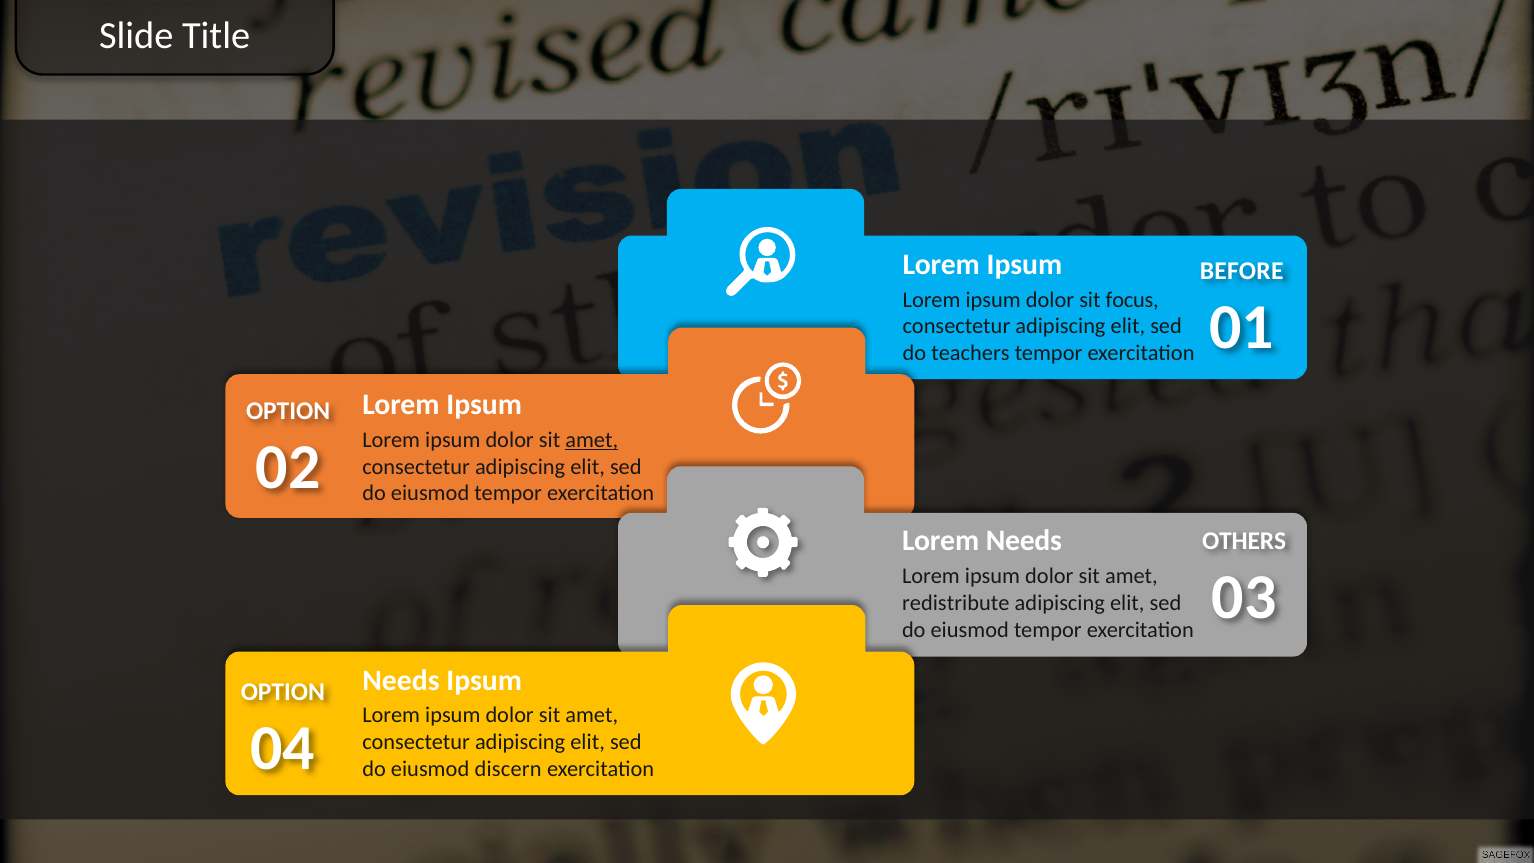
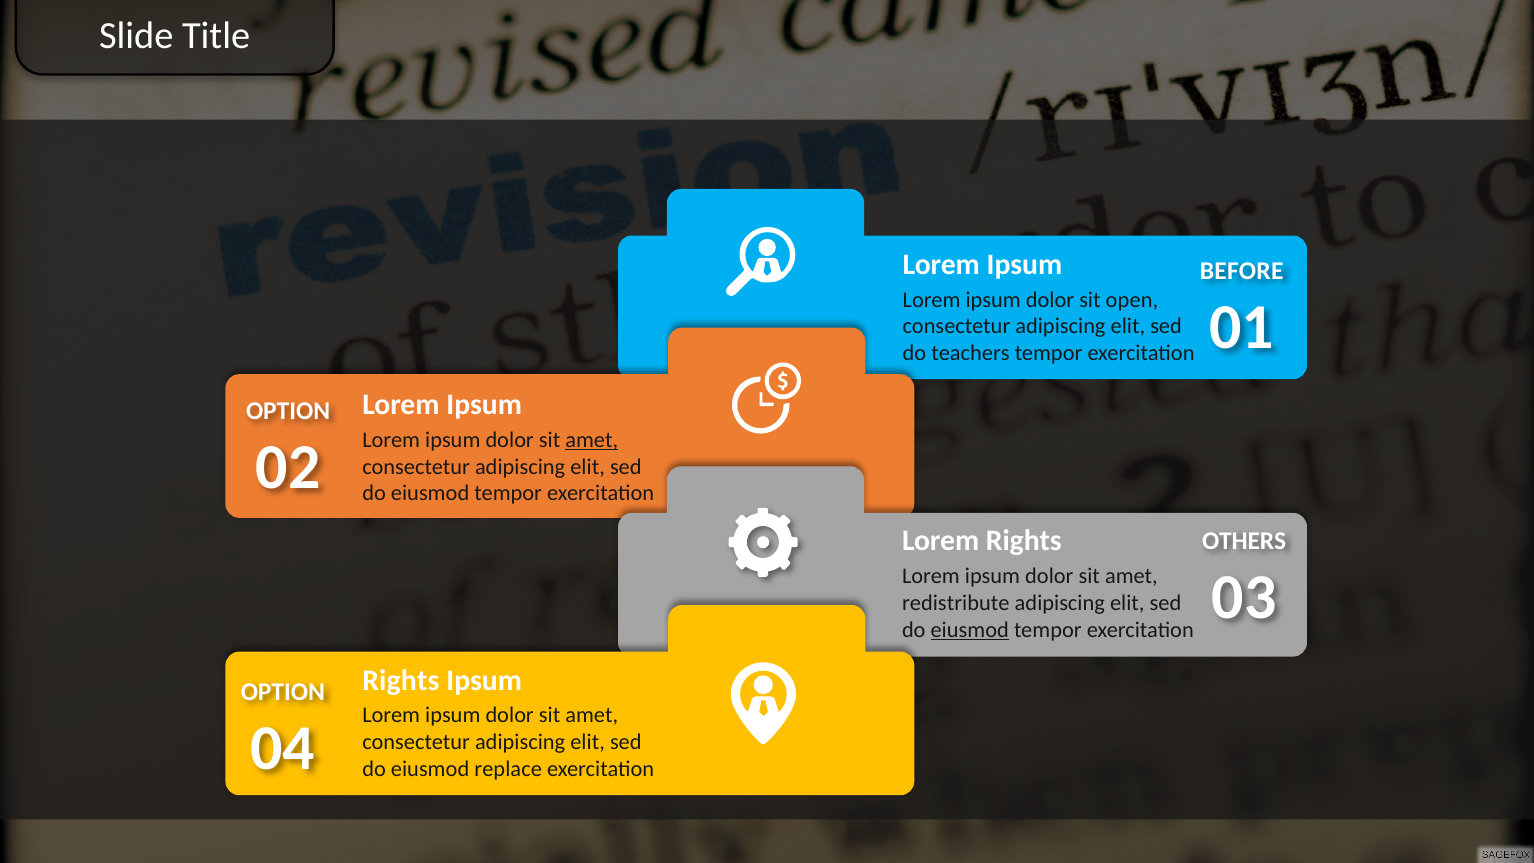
focus: focus -> open
Lorem Needs: Needs -> Rights
eiusmod at (970, 630) underline: none -> present
Needs at (401, 680): Needs -> Rights
discern: discern -> replace
